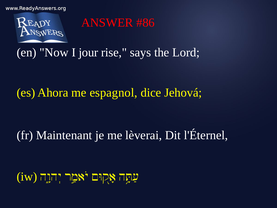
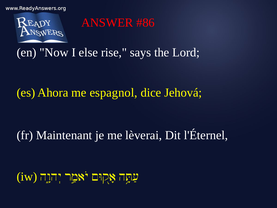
jour: jour -> else
